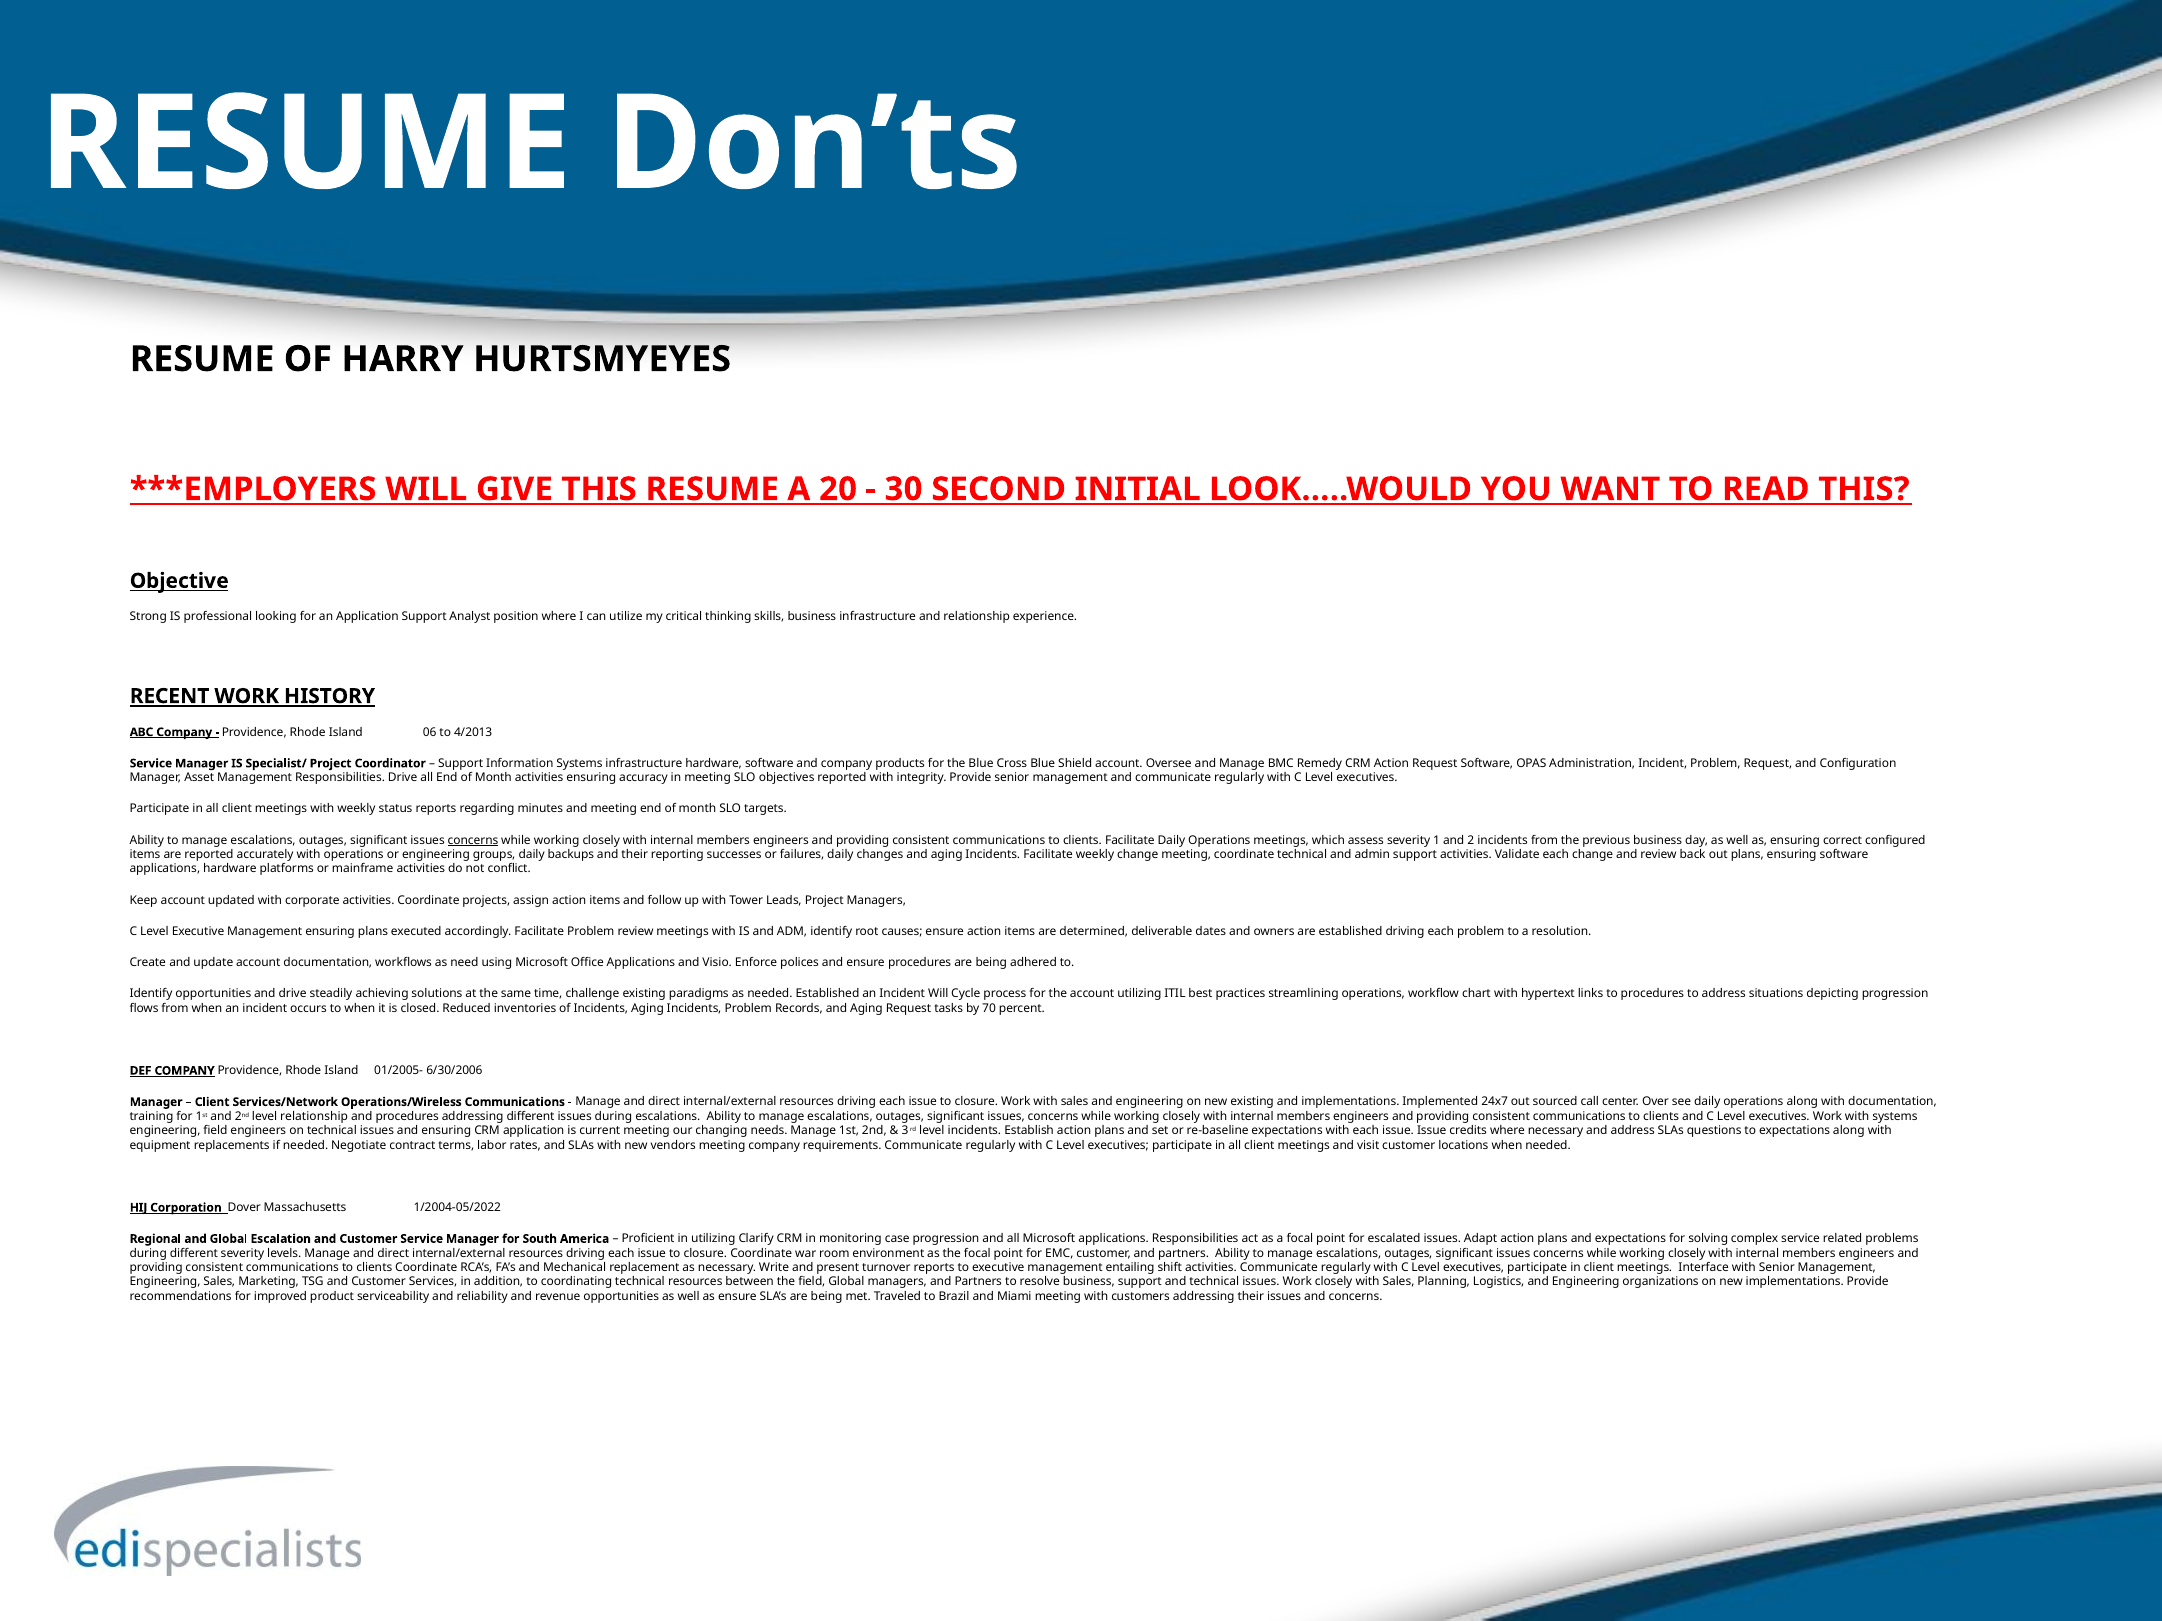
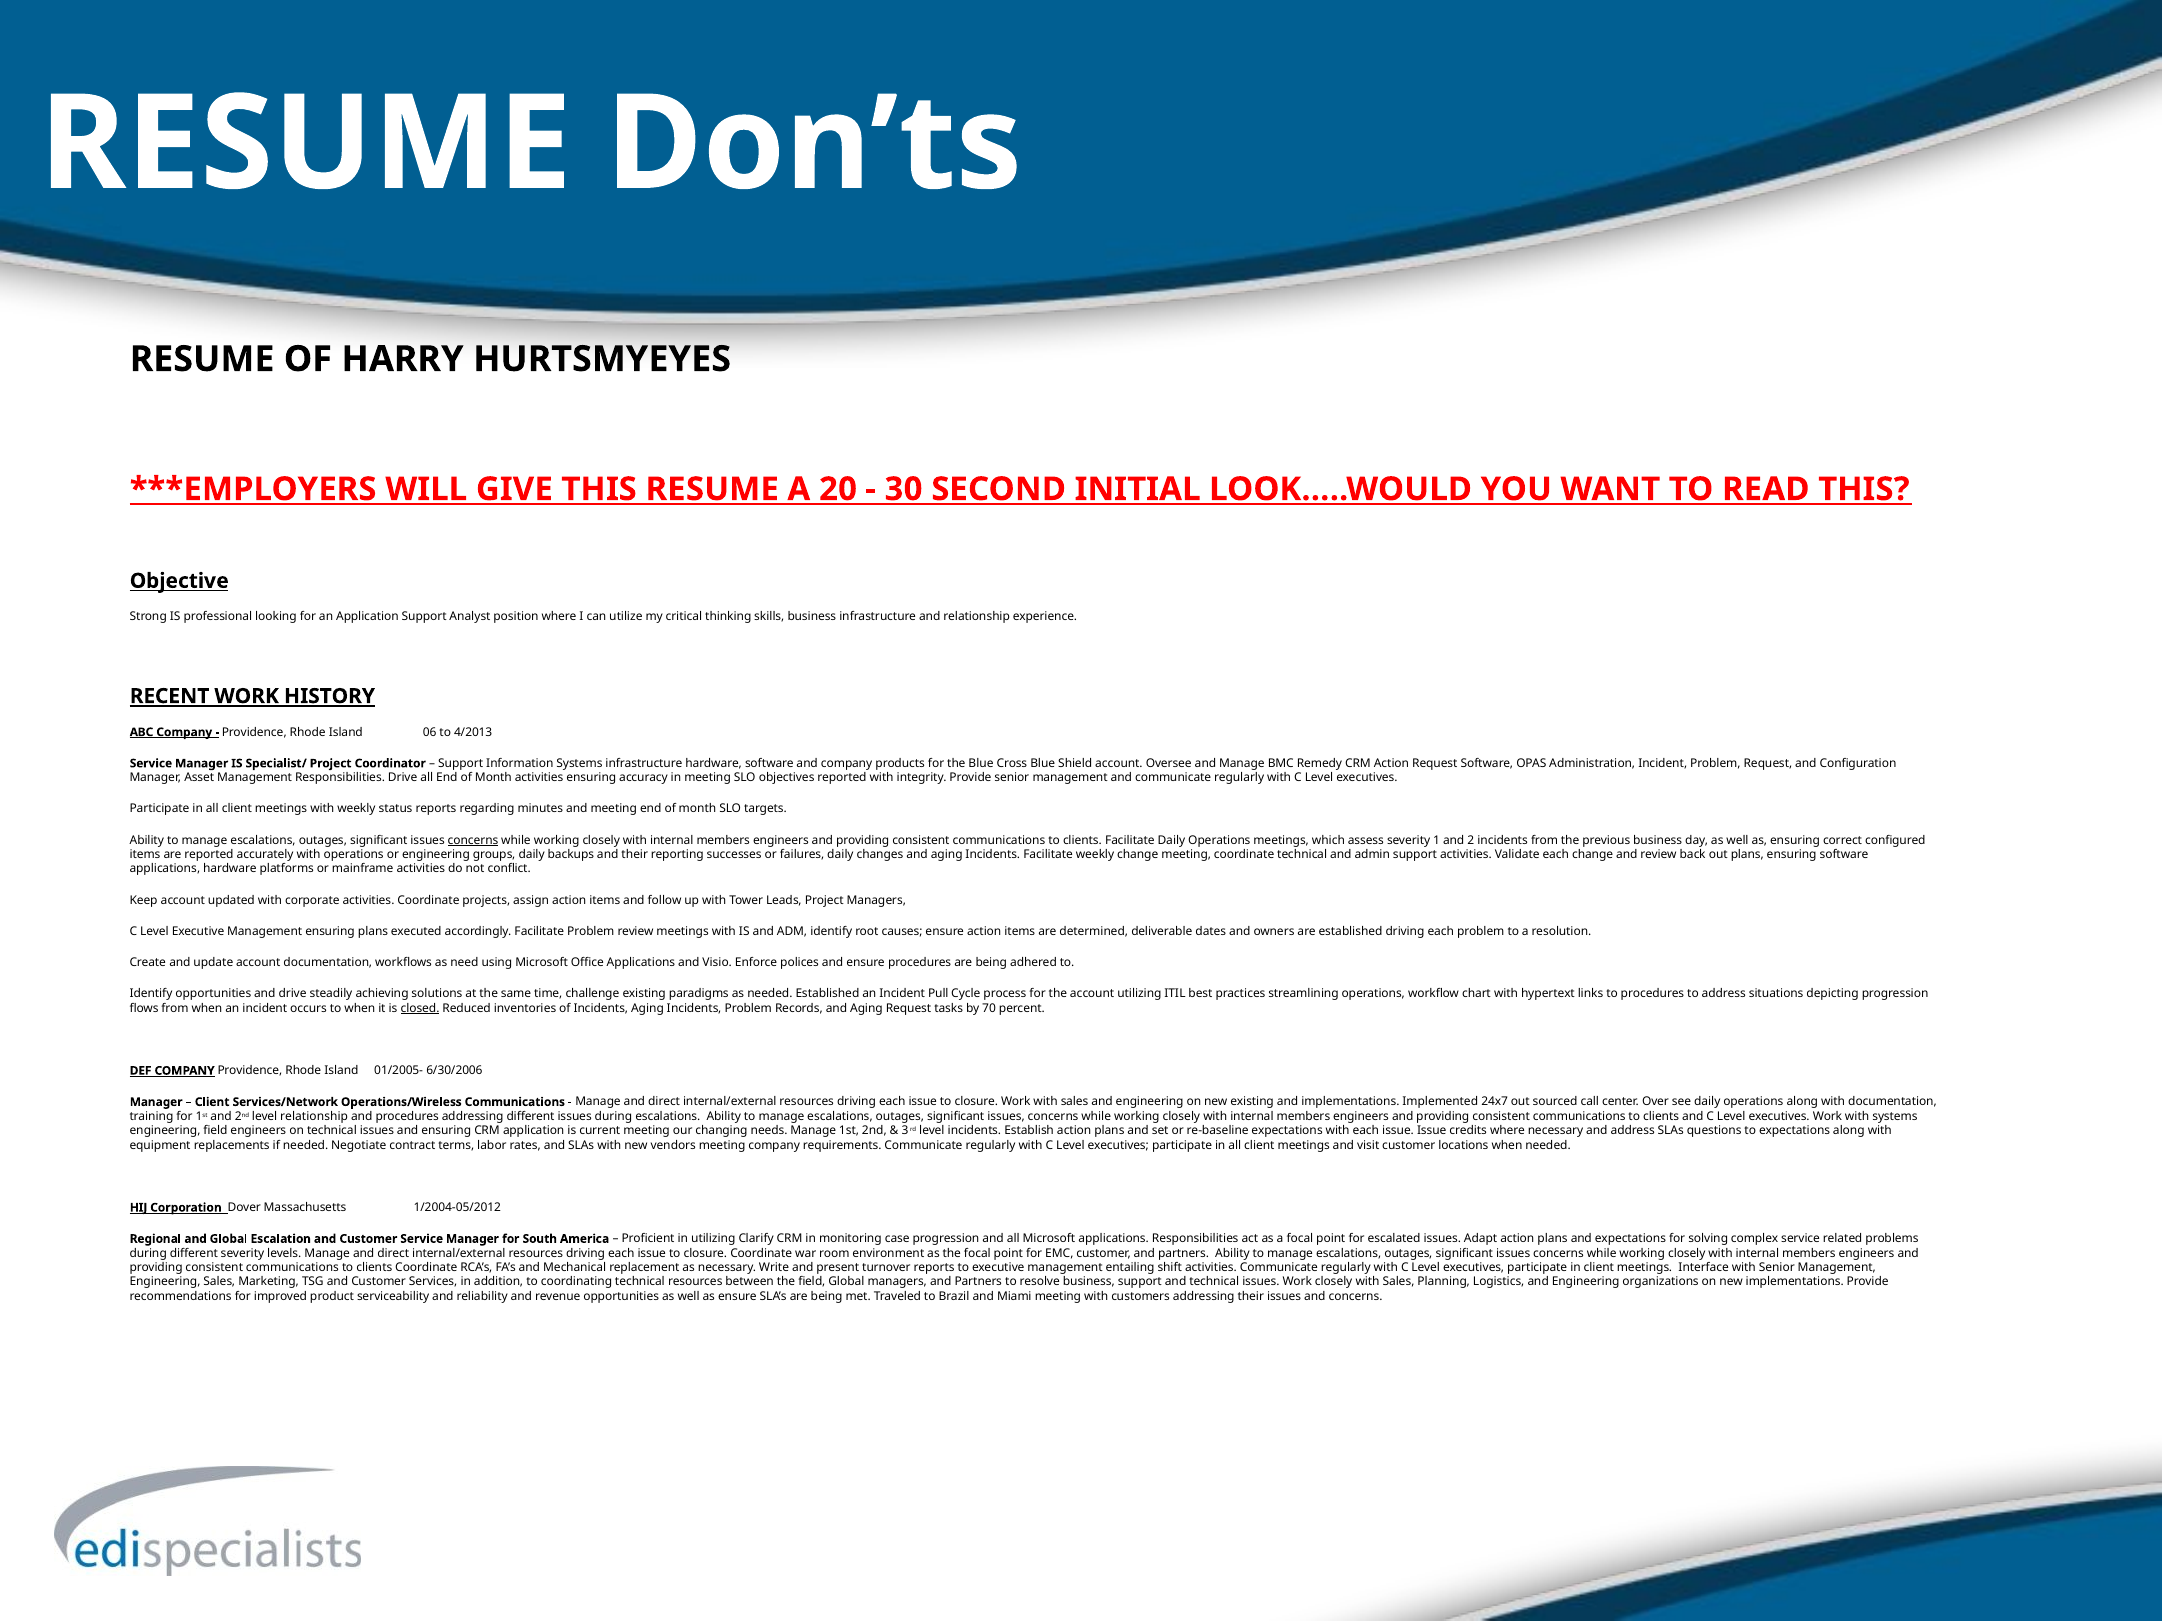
Incident Will: Will -> Pull
closed underline: none -> present
1/2004-05/2022: 1/2004-05/2022 -> 1/2004-05/2012
